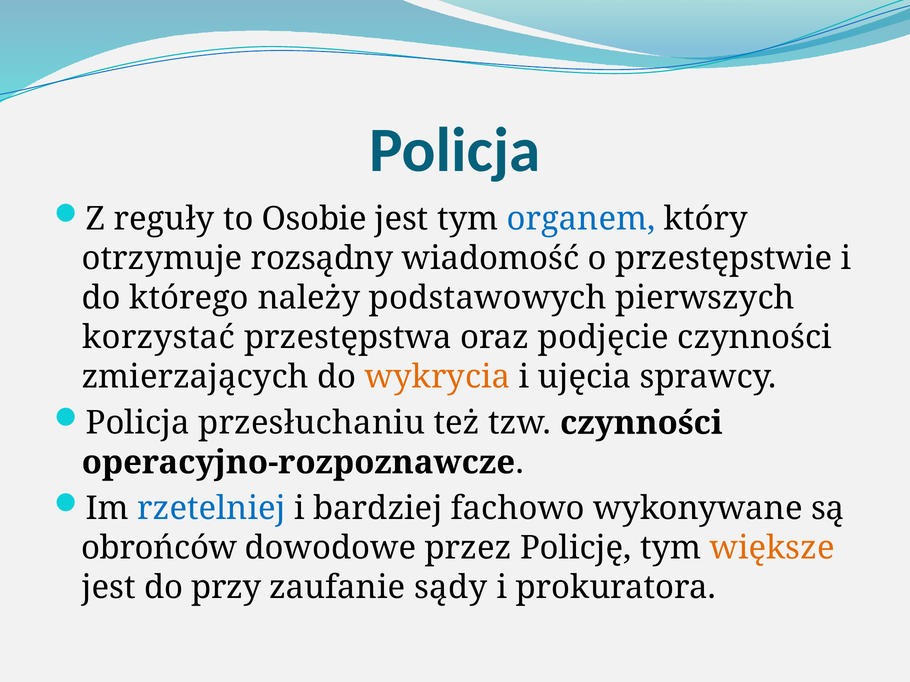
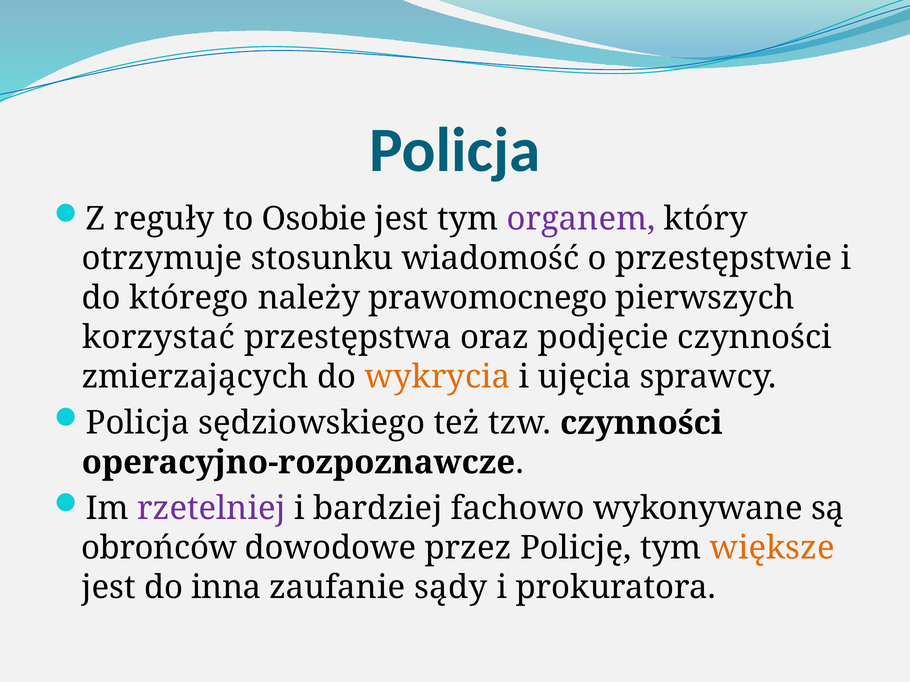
organem colour: blue -> purple
rozsądny: rozsądny -> stosunku
podstawowych: podstawowych -> prawomocnego
przesłuchaniu: przesłuchaniu -> sędziowskiego
rzetelniej colour: blue -> purple
przy: przy -> inna
